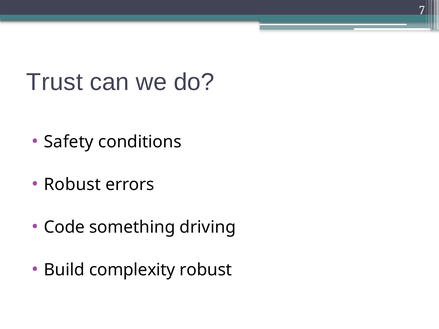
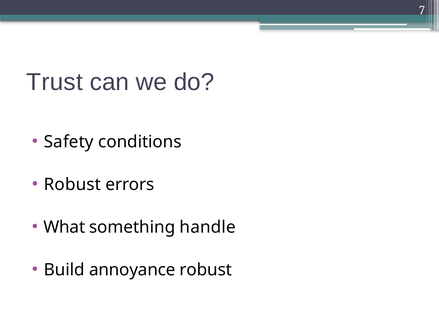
Code: Code -> What
driving: driving -> handle
complexity: complexity -> annoyance
